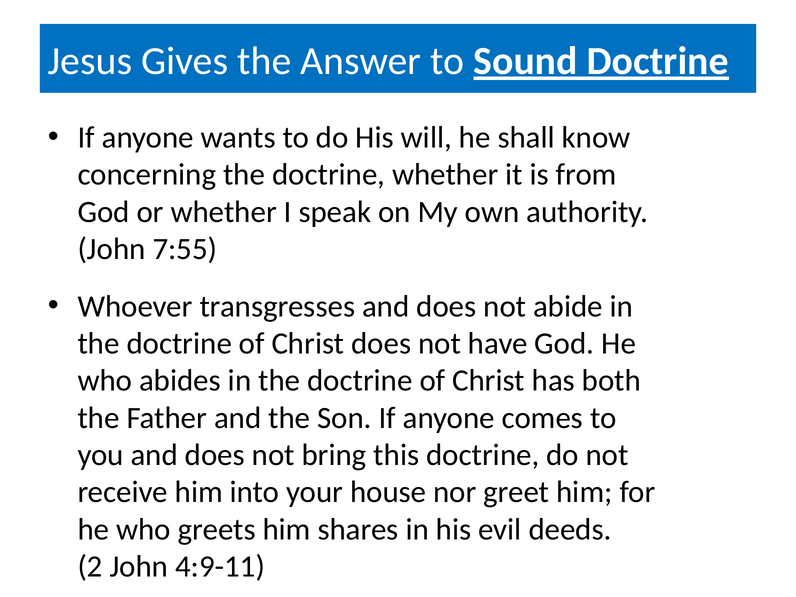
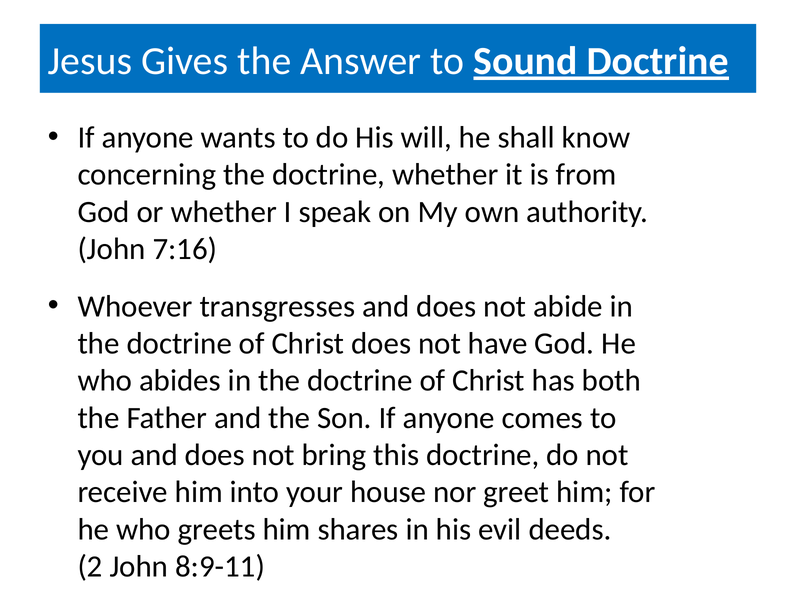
7:55: 7:55 -> 7:16
4:9-11: 4:9-11 -> 8:9-11
